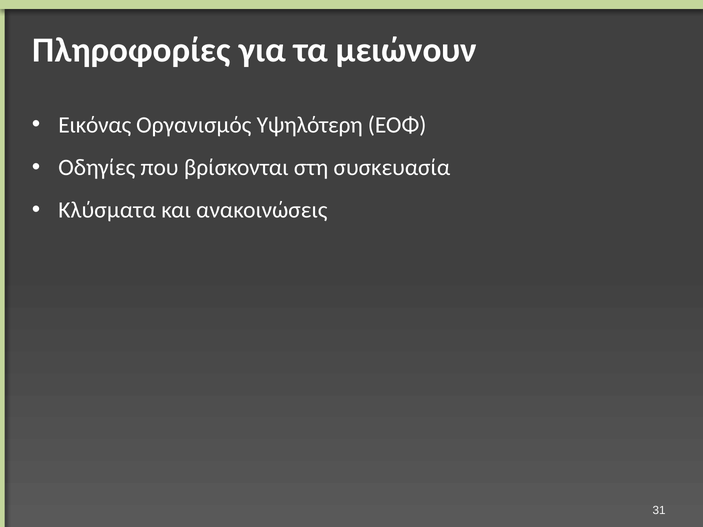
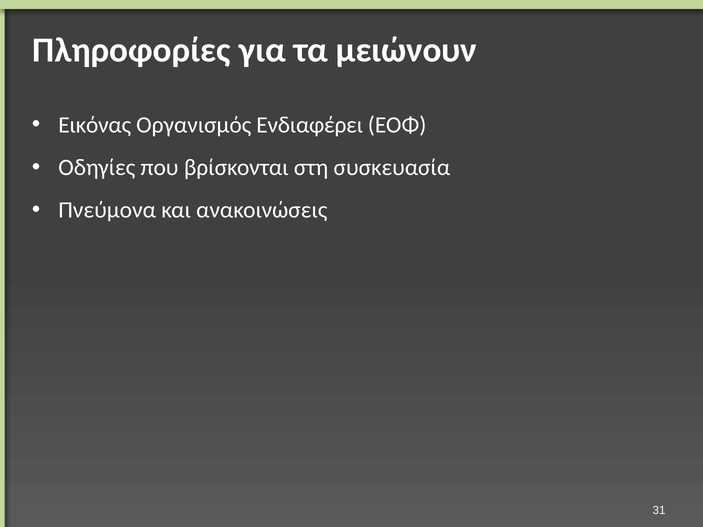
Υψηλότερη: Υψηλότερη -> Ενδιαφέρει
Κλύσματα: Κλύσματα -> Πνεύμονα
